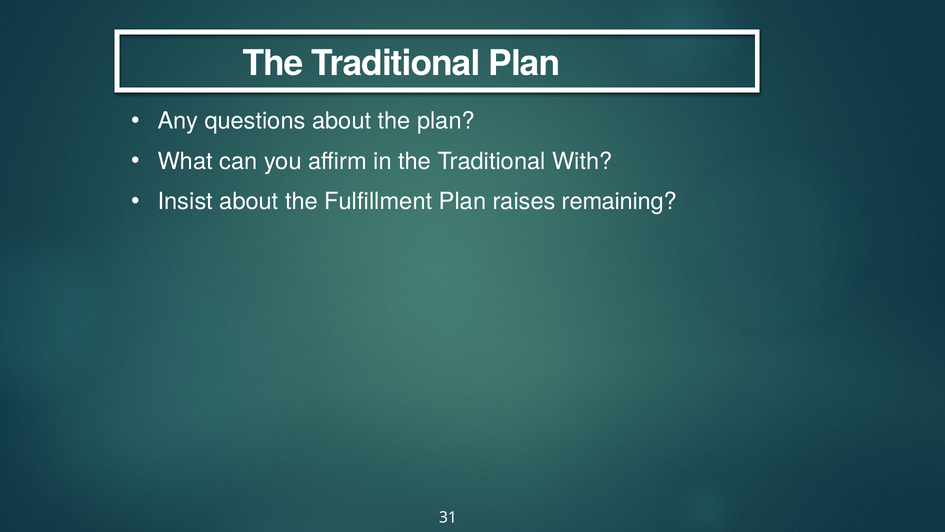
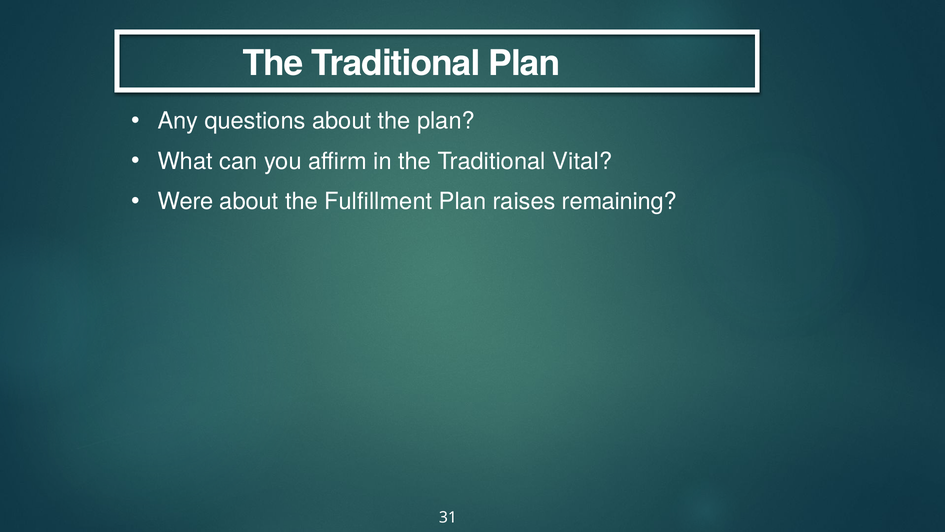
With: With -> Vital
Insist: Insist -> Were
